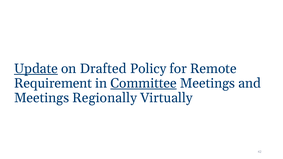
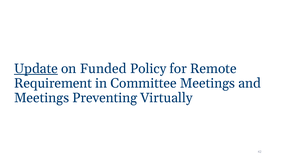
Drafted: Drafted -> Funded
Committee underline: present -> none
Regionally: Regionally -> Preventing
